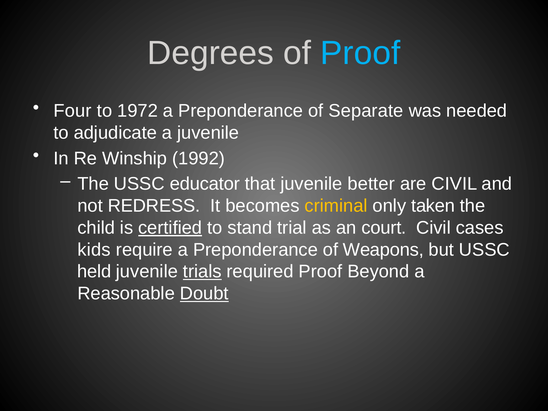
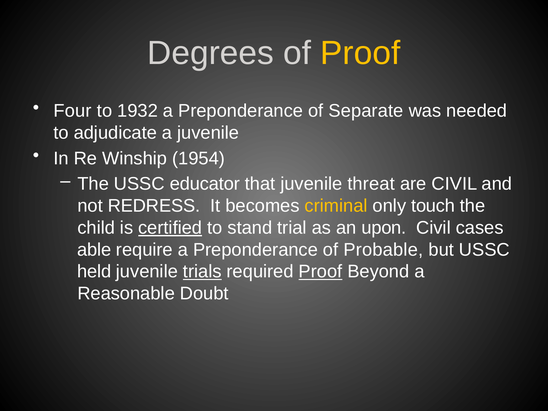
Proof at (360, 53) colour: light blue -> yellow
1972: 1972 -> 1932
1992: 1992 -> 1954
better: better -> threat
taken: taken -> touch
court: court -> upon
kids: kids -> able
Weapons: Weapons -> Probable
Proof at (320, 272) underline: none -> present
Doubt underline: present -> none
